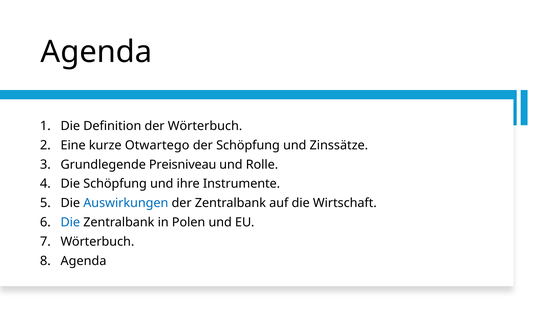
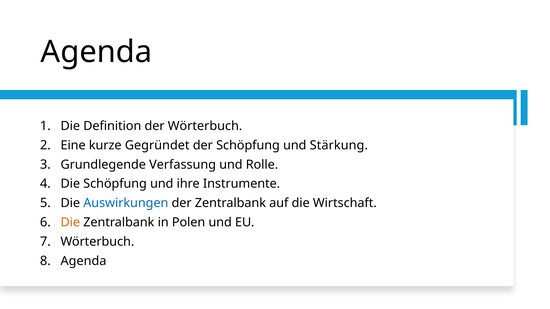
Otwartego: Otwartego -> Gegründet
Zinssätze: Zinssätze -> Stärkung
Preisniveau: Preisniveau -> Verfassung
Die at (70, 223) colour: blue -> orange
